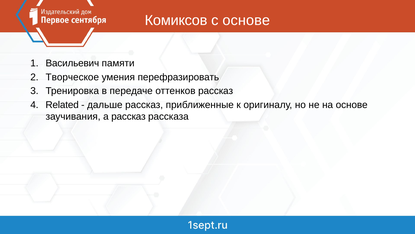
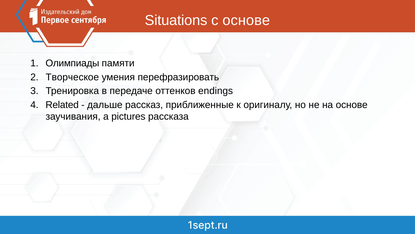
Комиксов: Комиксов -> Situations
Васильевич: Васильевич -> Олимпиады
оттенков рассказ: рассказ -> endings
а рассказ: рассказ -> pictures
